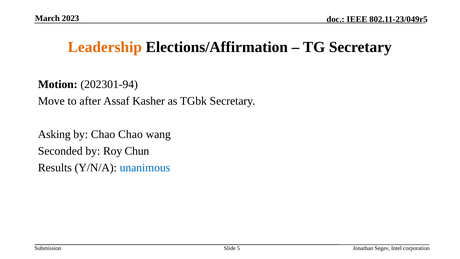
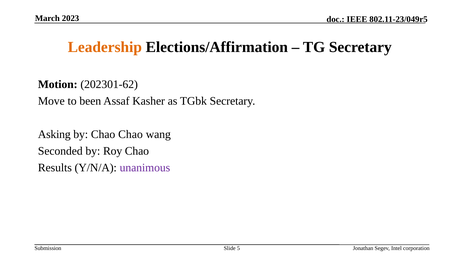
202301-94: 202301-94 -> 202301-62
after: after -> been
Roy Chun: Chun -> Chao
unanimous colour: blue -> purple
